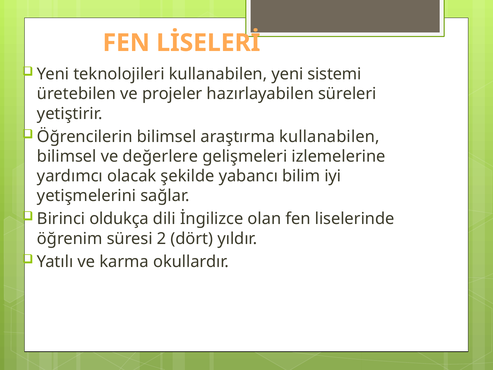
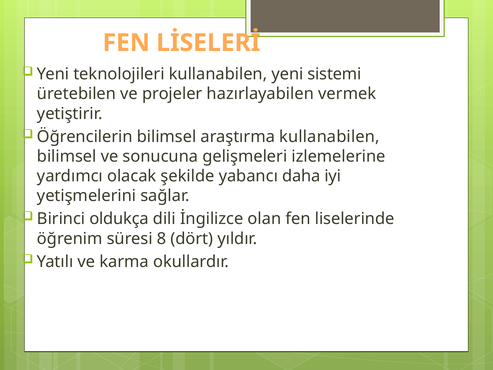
süreleri: süreleri -> vermek
değerlere: değerlere -> sonucuna
bilim: bilim -> daha
2: 2 -> 8
